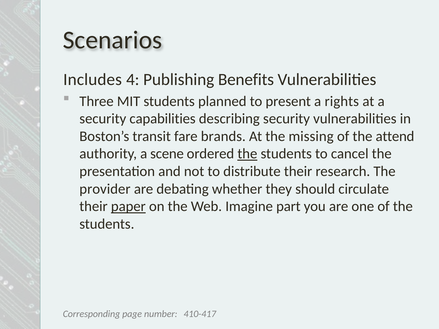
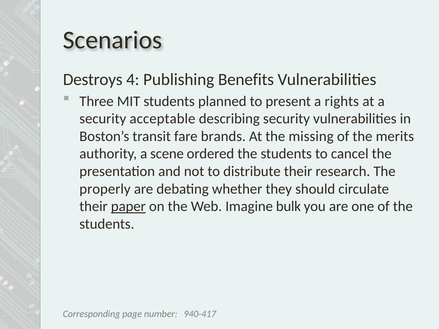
Includes: Includes -> Destroys
capabilities: capabilities -> acceptable
attend: attend -> merits
the at (247, 154) underline: present -> none
provider: provider -> properly
part: part -> bulk
410-417: 410-417 -> 940-417
